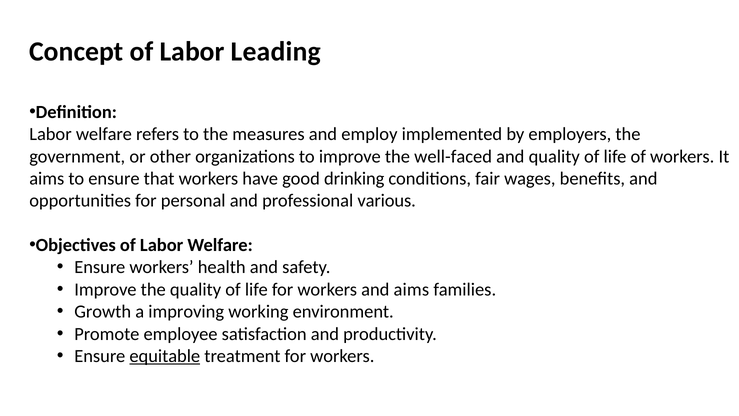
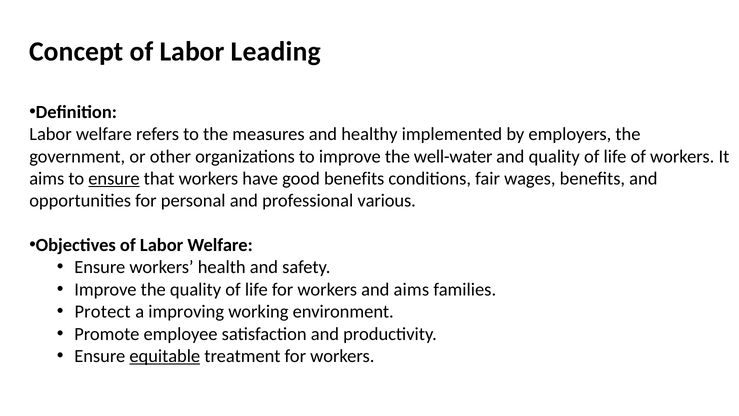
employ: employ -> healthy
well-faced: well-faced -> well-water
ensure at (114, 179) underline: none -> present
good drinking: drinking -> benefits
Growth: Growth -> Protect
